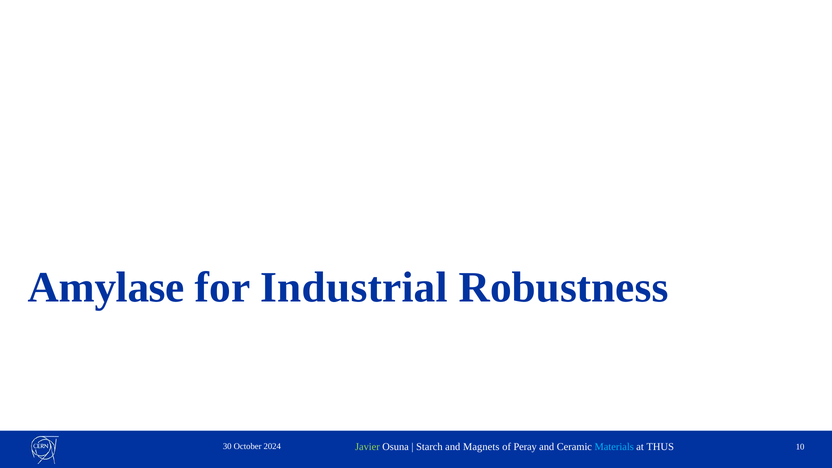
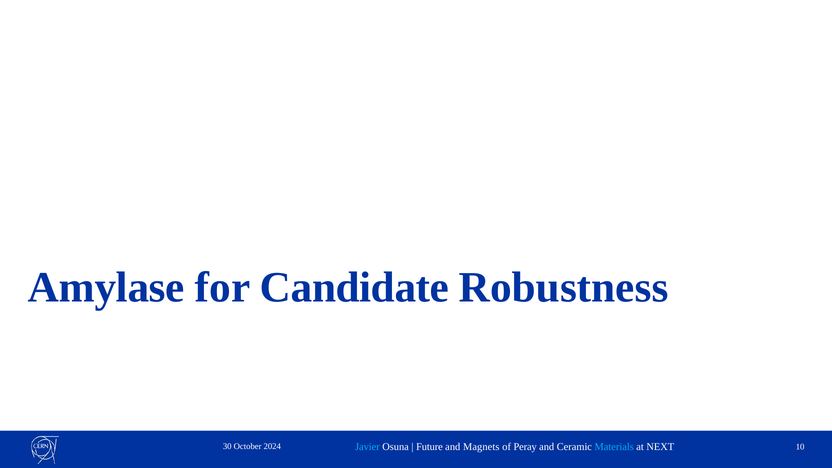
Industrial: Industrial -> Candidate
Javier colour: light green -> light blue
Starch: Starch -> Future
THUS: THUS -> NEXT
